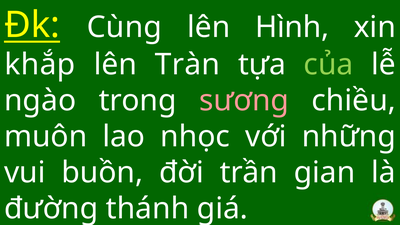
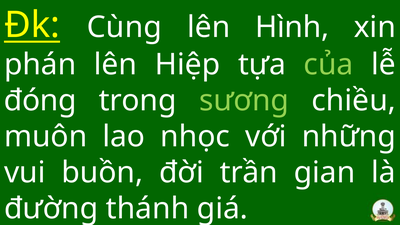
khắp: khắp -> phán
Tràn: Tràn -> Hiệp
ngào: ngào -> đóng
sương colour: pink -> light green
